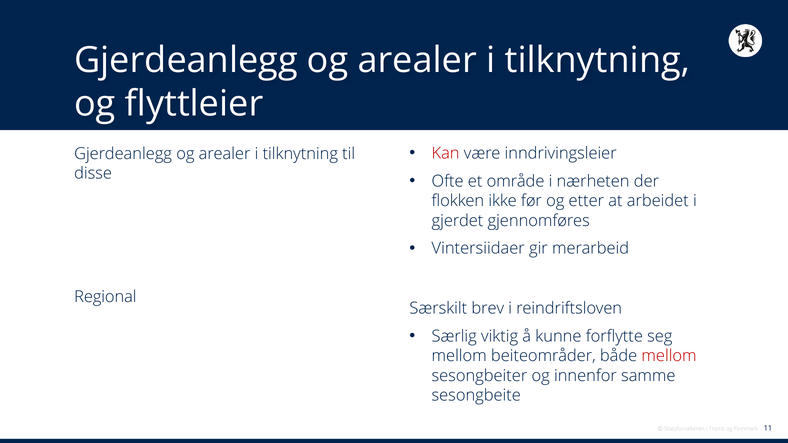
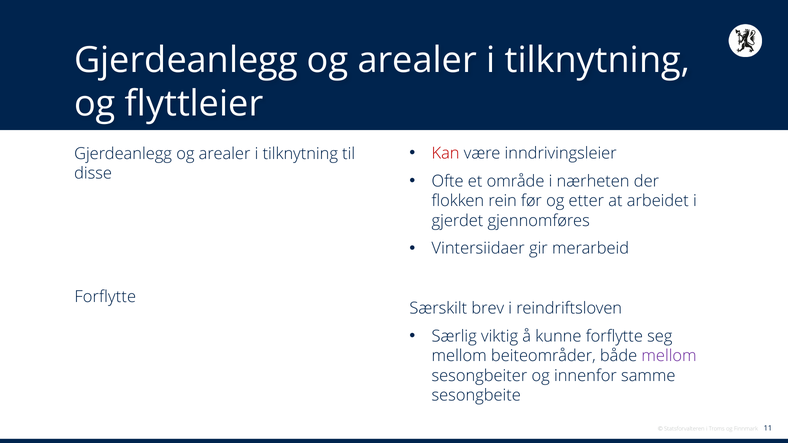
ikke: ikke -> rein
Regional at (105, 297): Regional -> Forflytte
mellom at (669, 356) colour: red -> purple
